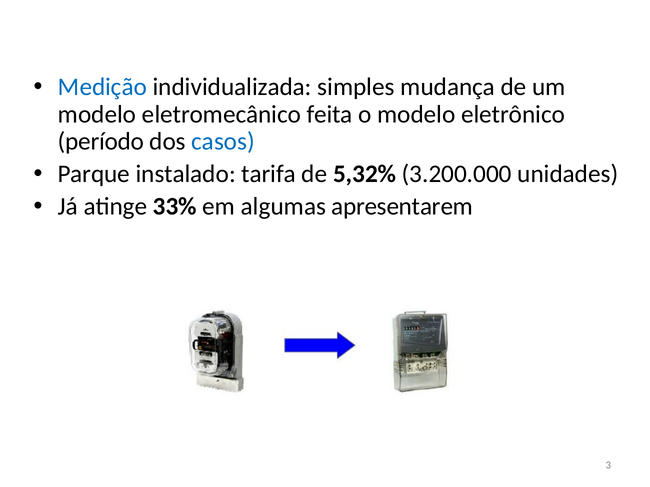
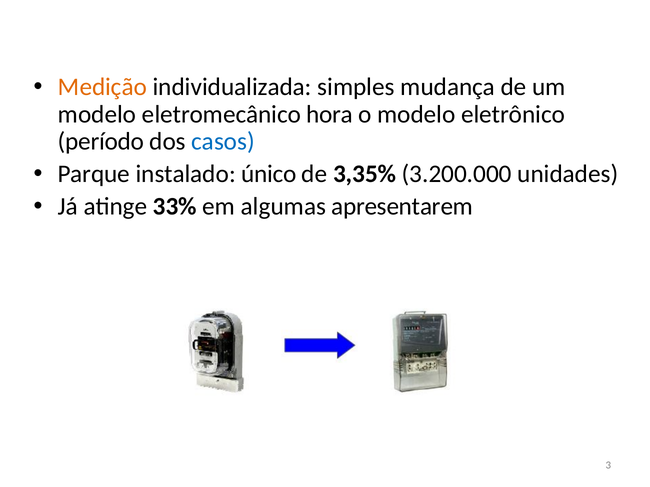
Medição colour: blue -> orange
feita: feita -> hora
tarifa: tarifa -> único
5,32%: 5,32% -> 3,35%
